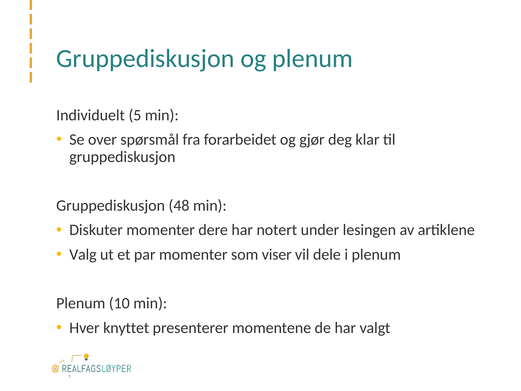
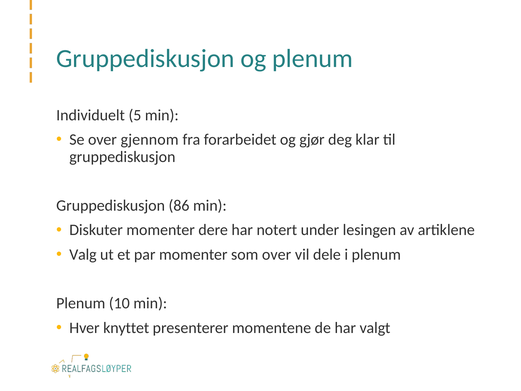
spørsmål: spørsmål -> gjennom
48: 48 -> 86
som viser: viser -> over
